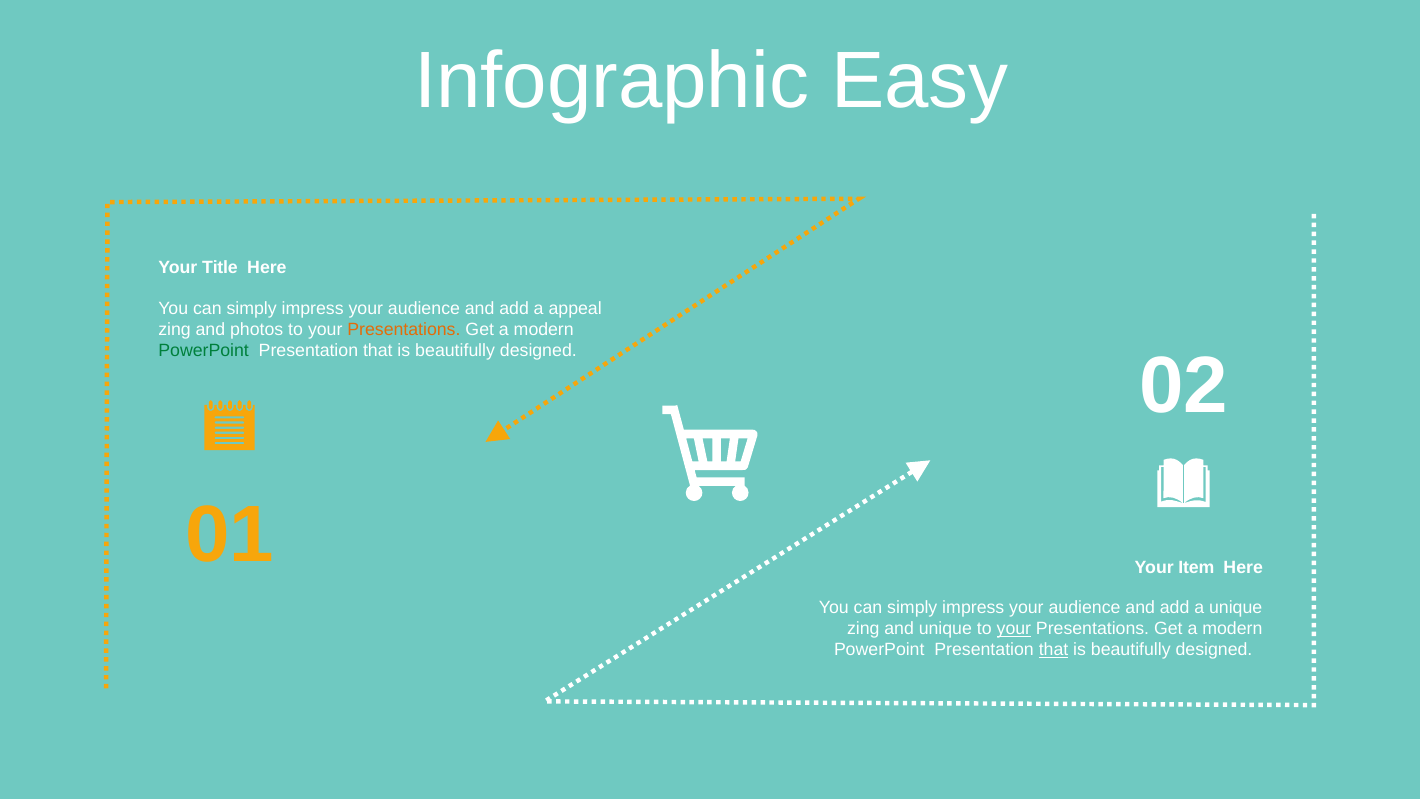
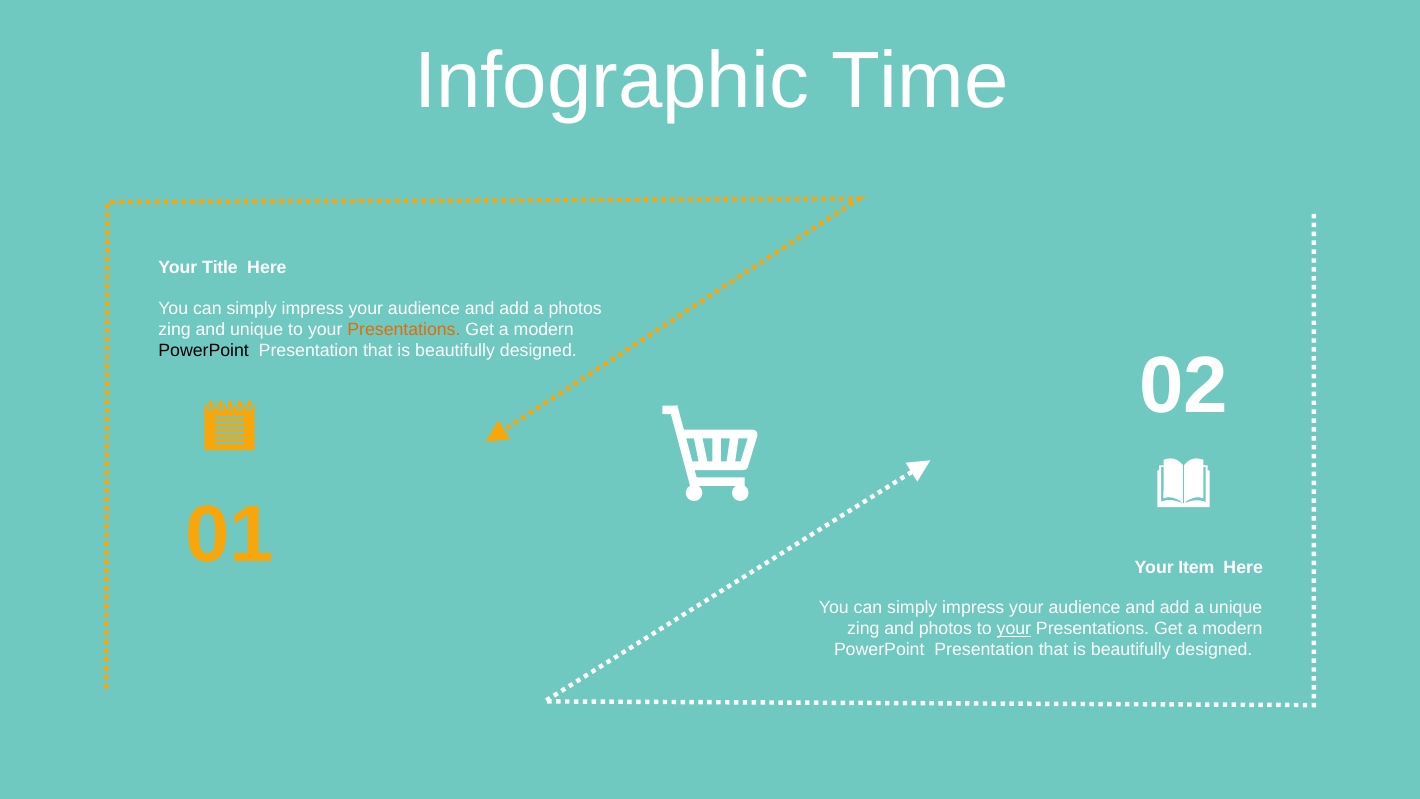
Easy: Easy -> Time
a appeal: appeal -> photos
and photos: photos -> unique
PowerPoint at (204, 351) colour: green -> black
and unique: unique -> photos
that at (1054, 650) underline: present -> none
